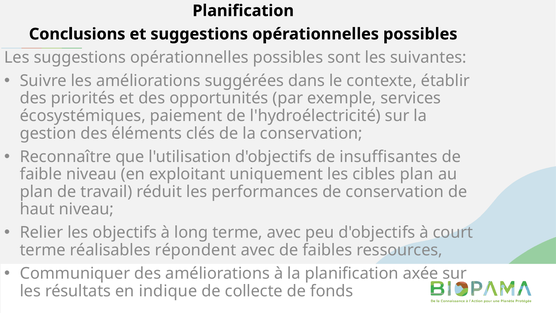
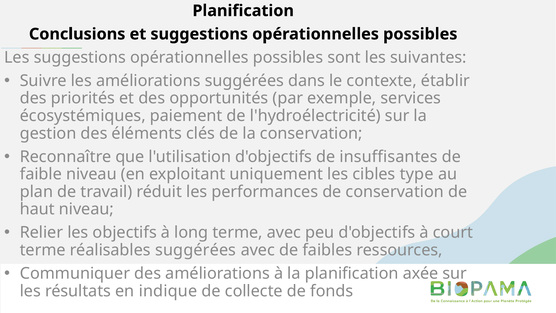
cibles plan: plan -> type
réalisables répondent: répondent -> suggérées
